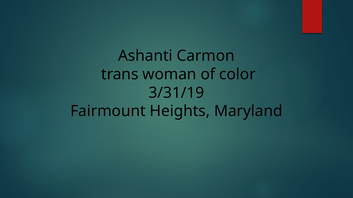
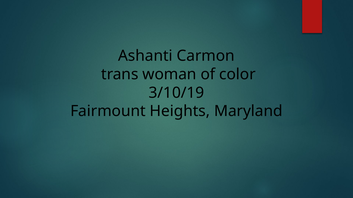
3/31/19: 3/31/19 -> 3/10/19
